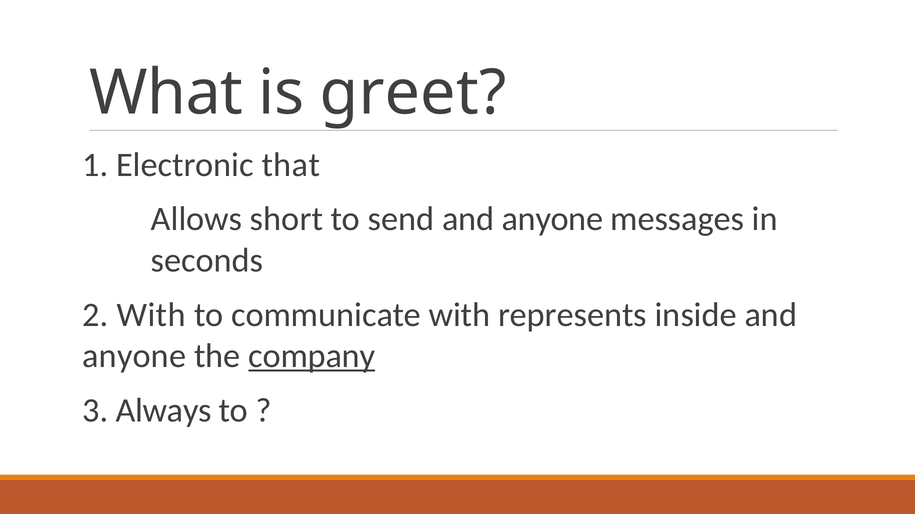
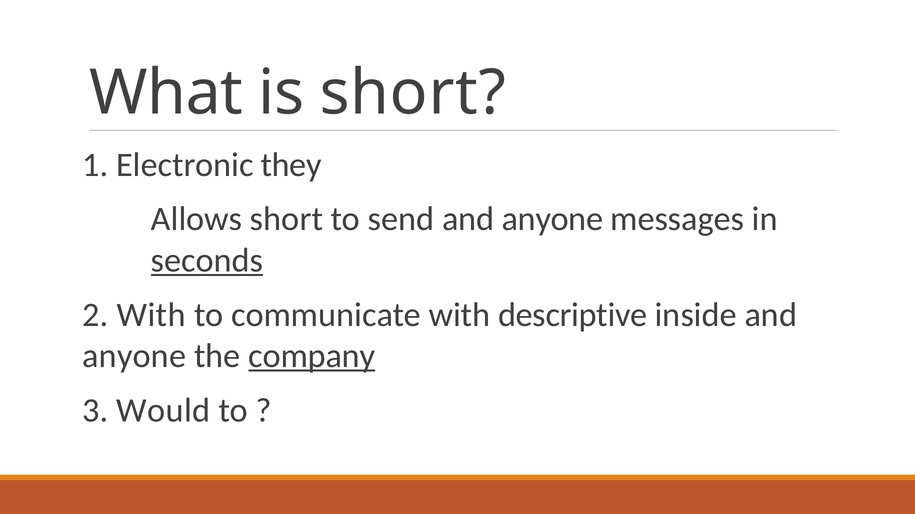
is greet: greet -> short
that: that -> they
seconds underline: none -> present
represents: represents -> descriptive
Always: Always -> Would
